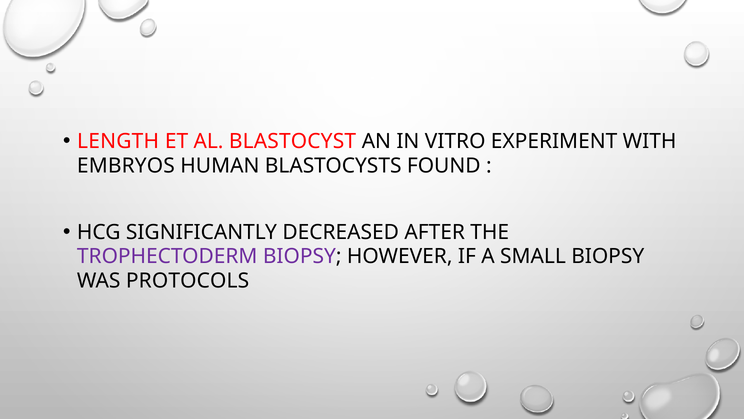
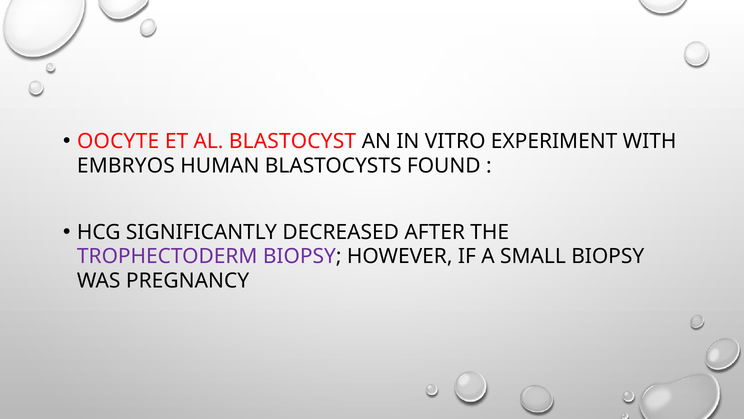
LENGTH: LENGTH -> OOCYTE
PROTOCOLS: PROTOCOLS -> PREGNANCY
